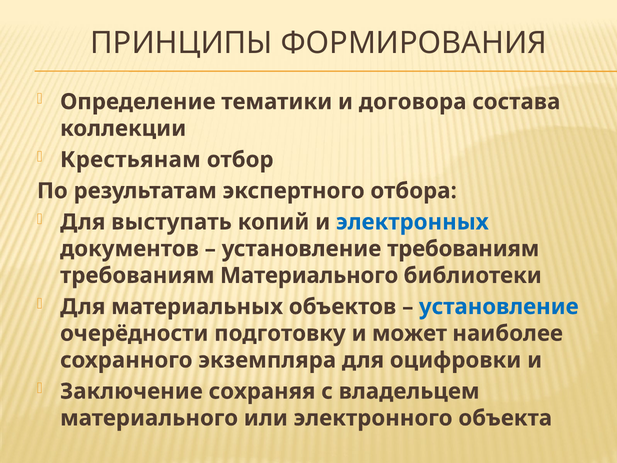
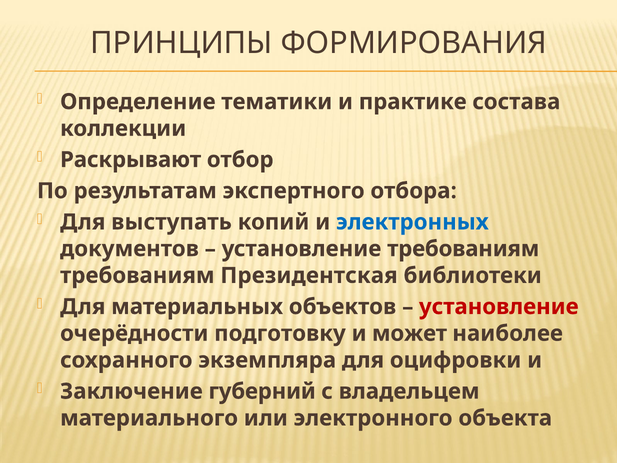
договора: договора -> практике
Крестьянам: Крестьянам -> Раскрывают
требованиям Материального: Материального -> Президентская
установление at (499, 307) colour: blue -> red
сохраняя: сохраняя -> губерний
